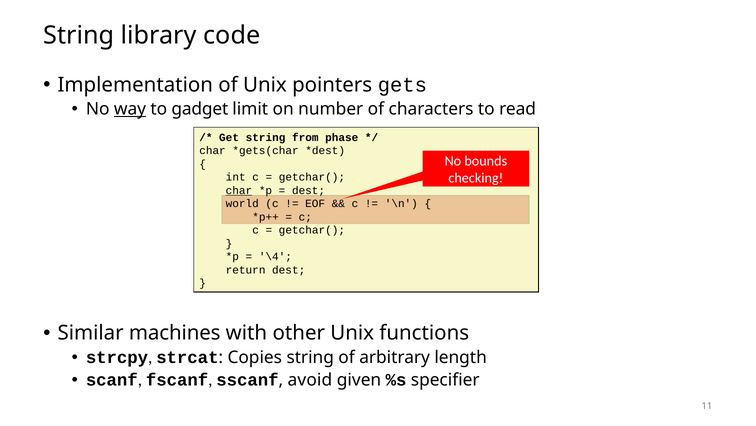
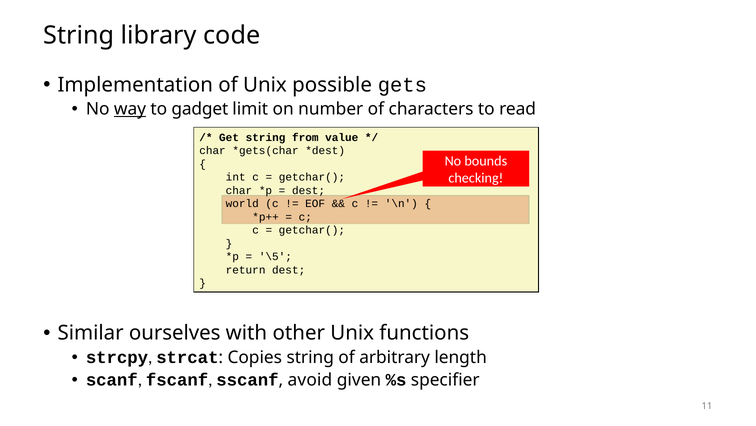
pointers: pointers -> possible
phase: phase -> value
char at (239, 190) underline: present -> none
\4: \4 -> \5
machines: machines -> ourselves
